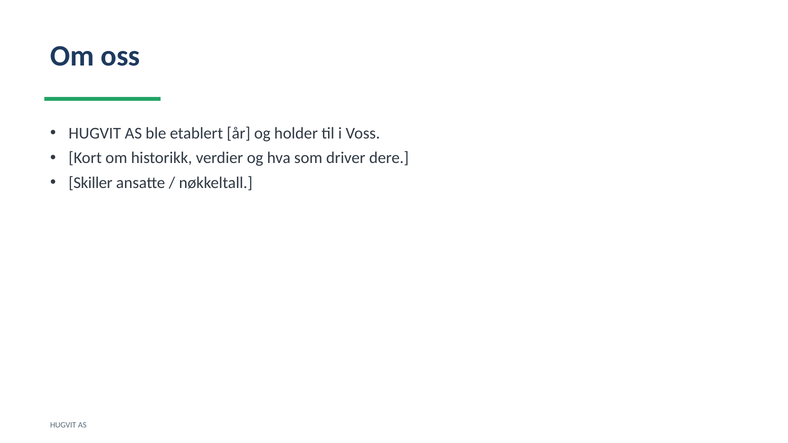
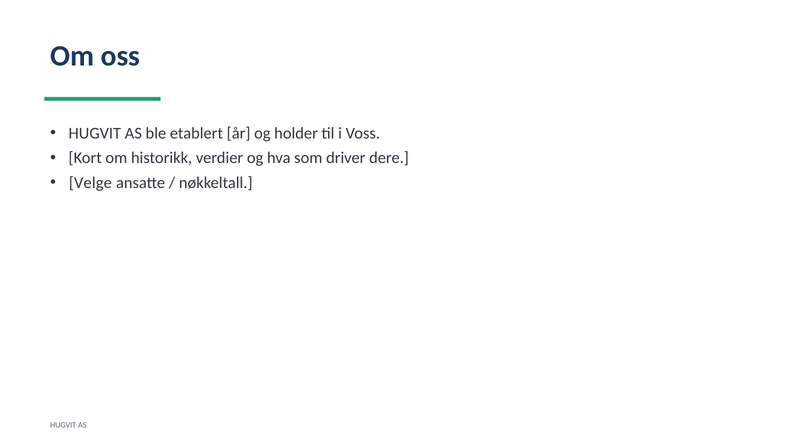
Skiller: Skiller -> Velge
